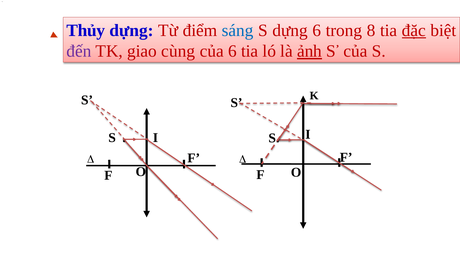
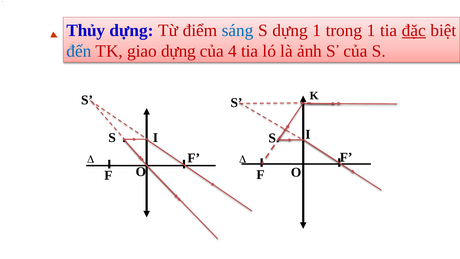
dựng 6: 6 -> 1
trong 8: 8 -> 1
đến colour: purple -> blue
giao cùng: cùng -> dựng
của 6: 6 -> 4
ảnh underline: present -> none
